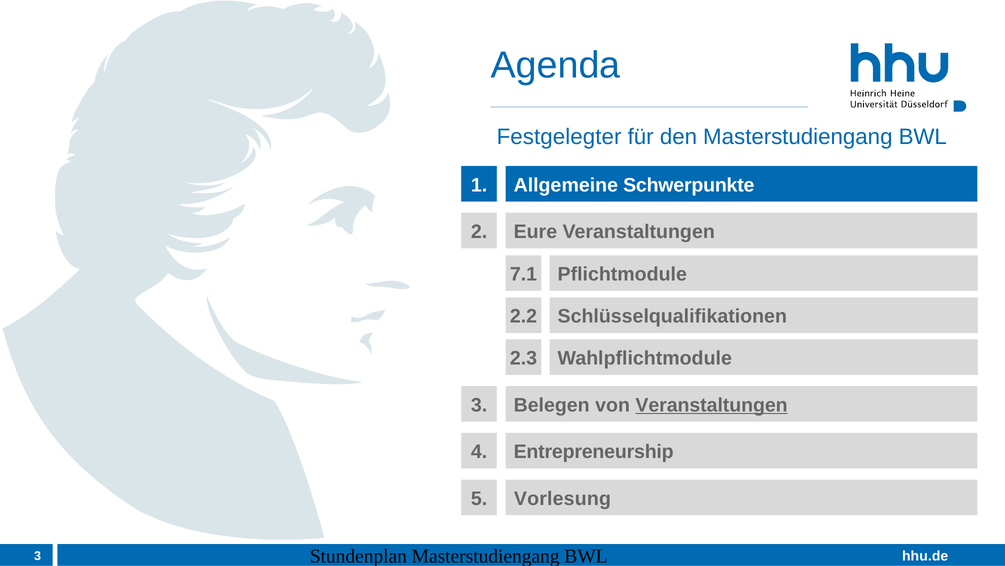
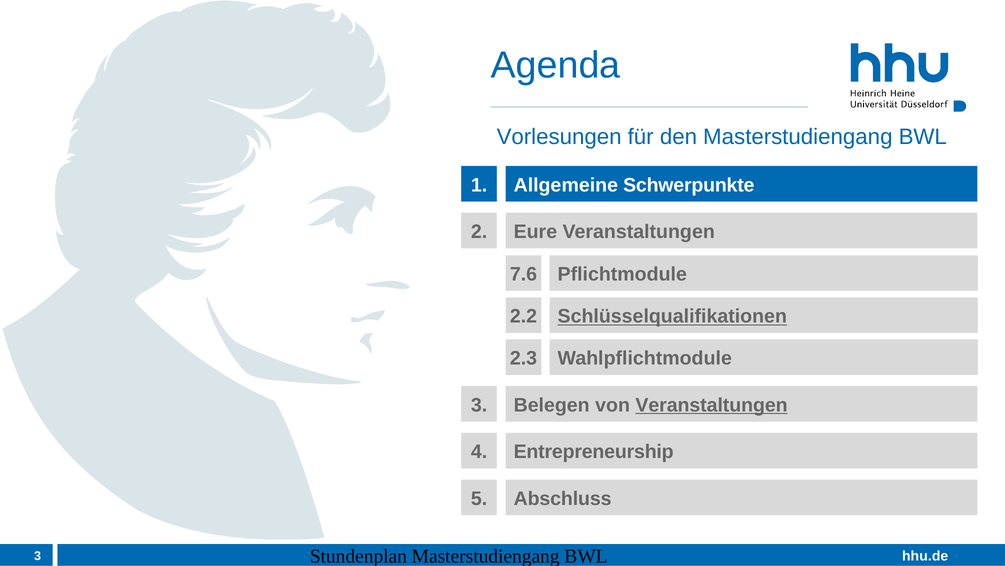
Festgelegter: Festgelegter -> Vorlesungen
7.1: 7.1 -> 7.6
Schlüsselqualifikationen underline: none -> present
Vorlesung: Vorlesung -> Abschluss
